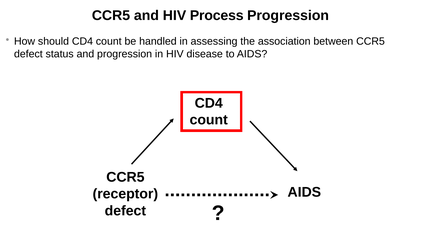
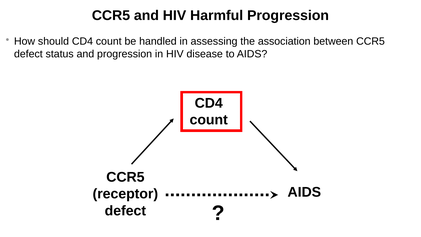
Process: Process -> Harmful
